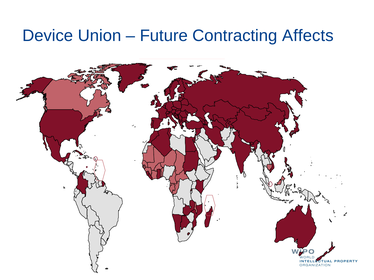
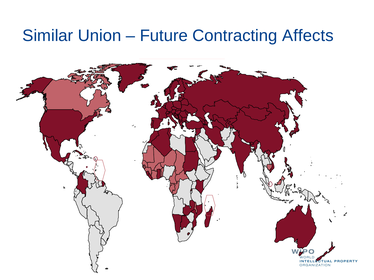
Device: Device -> Similar
